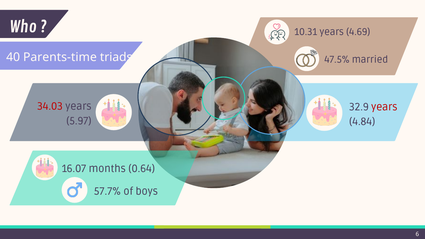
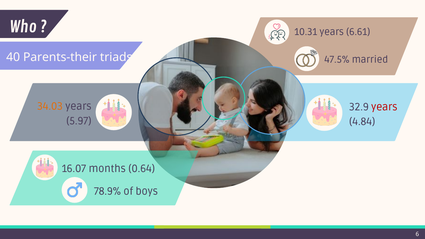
4.69: 4.69 -> 6.61
Parents-time: Parents-time -> Parents-their
34.03 colour: red -> orange
57.7%: 57.7% -> 78.9%
